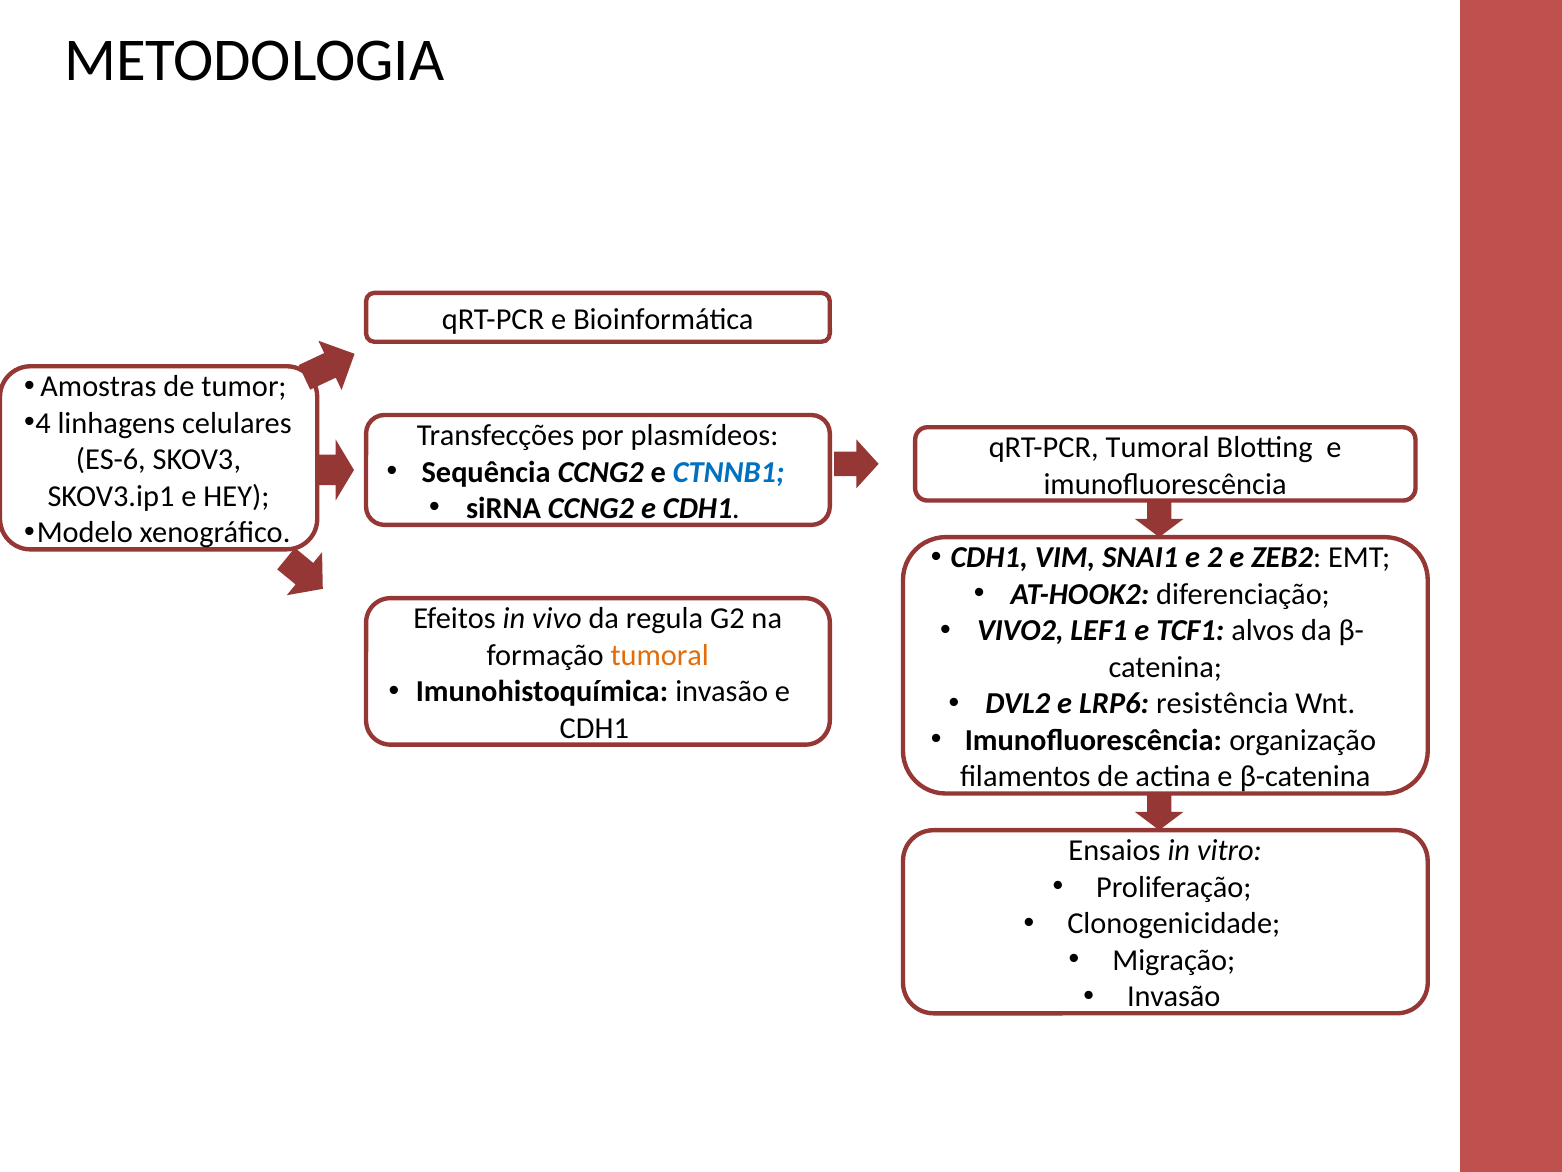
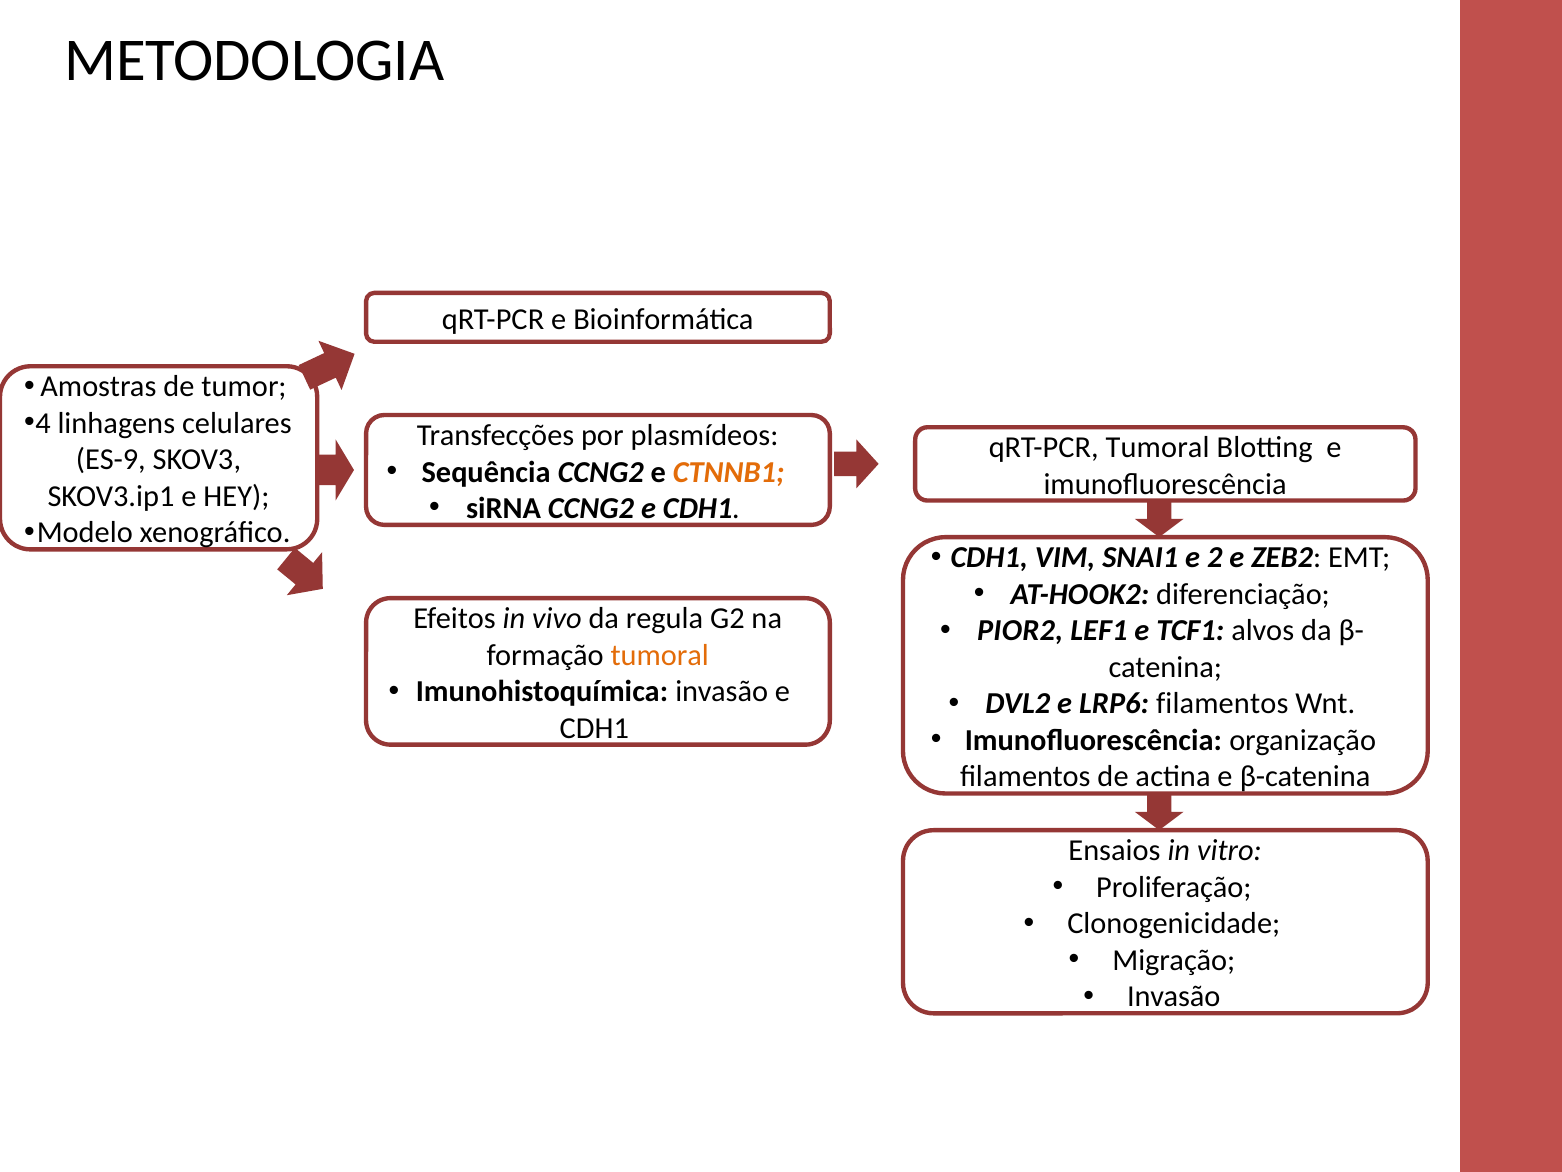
ES-6: ES-6 -> ES-9
CTNNB1 colour: blue -> orange
VIVO2: VIVO2 -> PIOR2
LRP6 resistência: resistência -> filamentos
